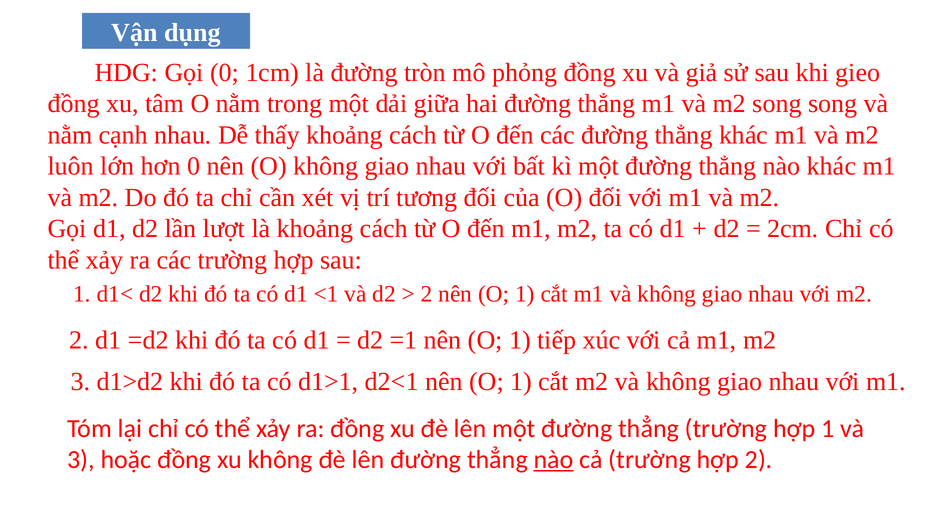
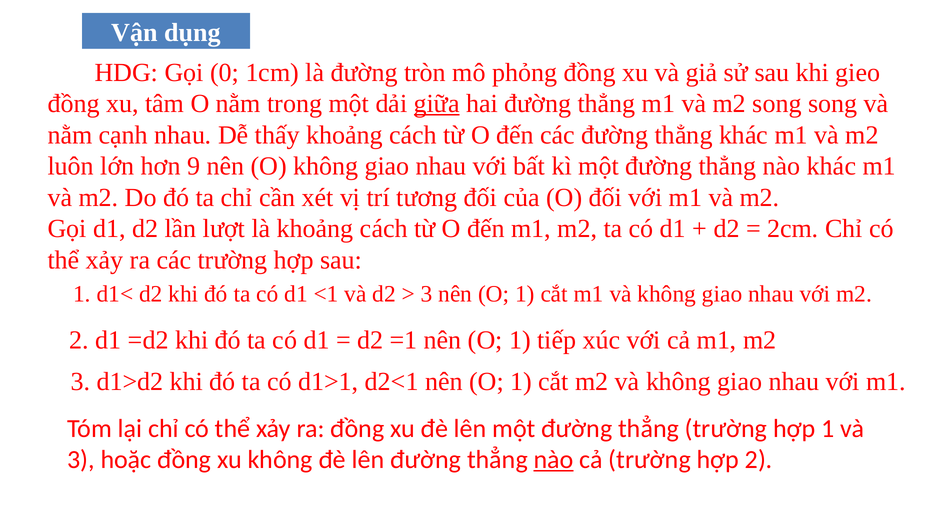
giữa underline: none -> present
hơn 0: 0 -> 9
2 at (427, 294): 2 -> 3
